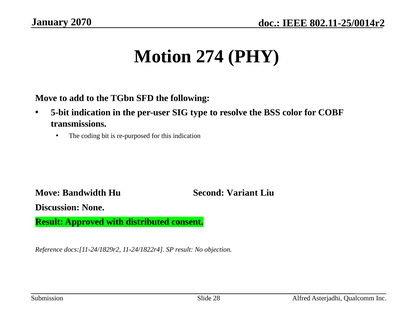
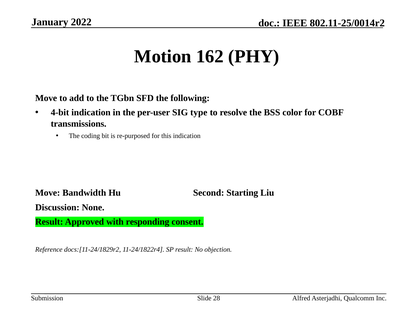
2070: 2070 -> 2022
274: 274 -> 162
5-bit: 5-bit -> 4-bit
Variant: Variant -> Starting
distributed: distributed -> responding
